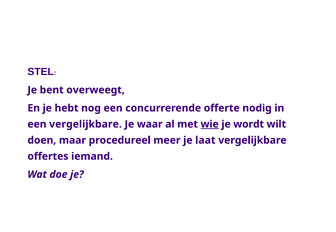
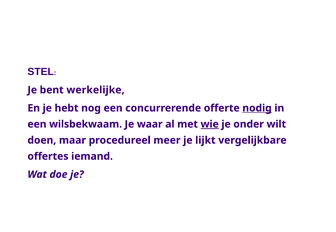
overweegt: overweegt -> werkelijke
nodig underline: none -> present
een vergelijkbare: vergelijkbare -> wilsbekwaam
wordt: wordt -> onder
laat: laat -> lijkt
